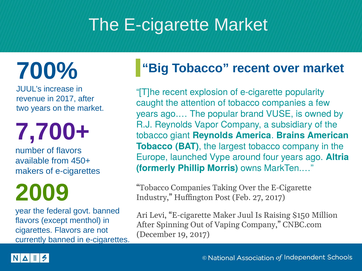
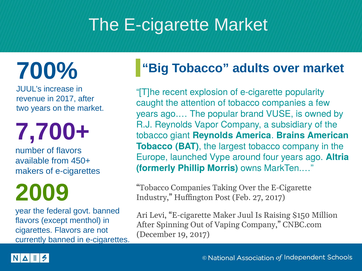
Tobacco recent: recent -> adults
